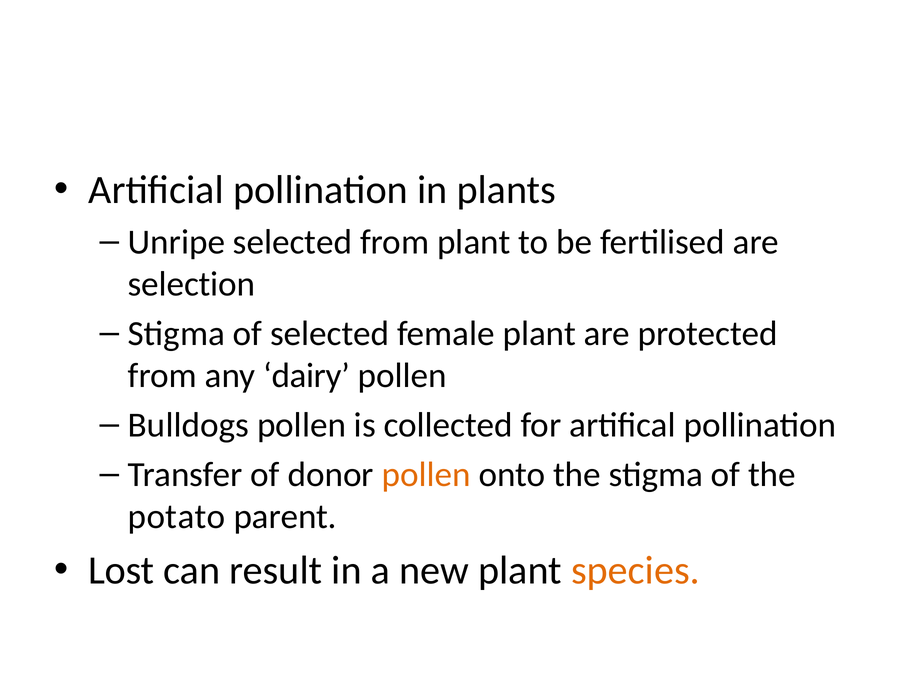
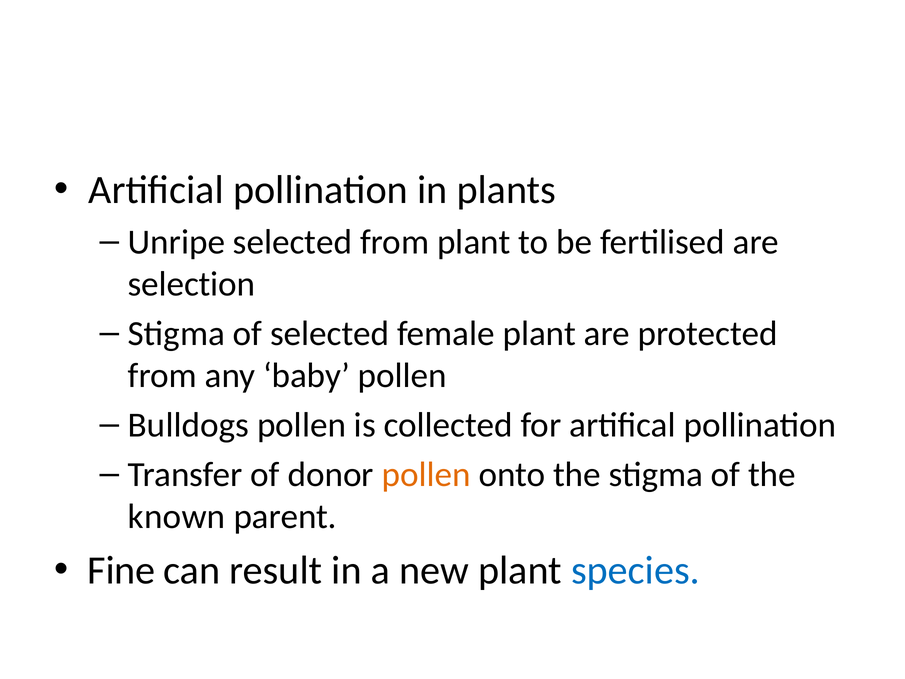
dairy: dairy -> baby
potato: potato -> known
Lost: Lost -> Fine
species colour: orange -> blue
